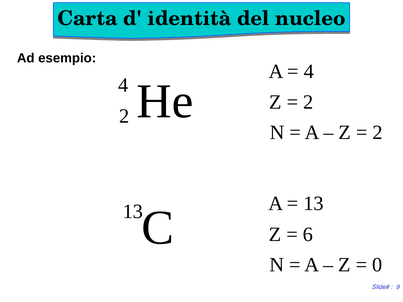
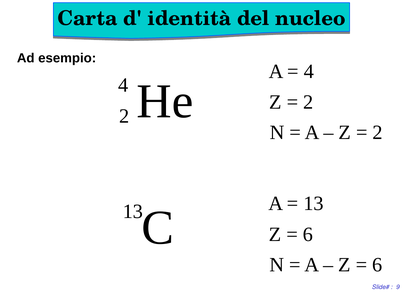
0 at (377, 265): 0 -> 6
